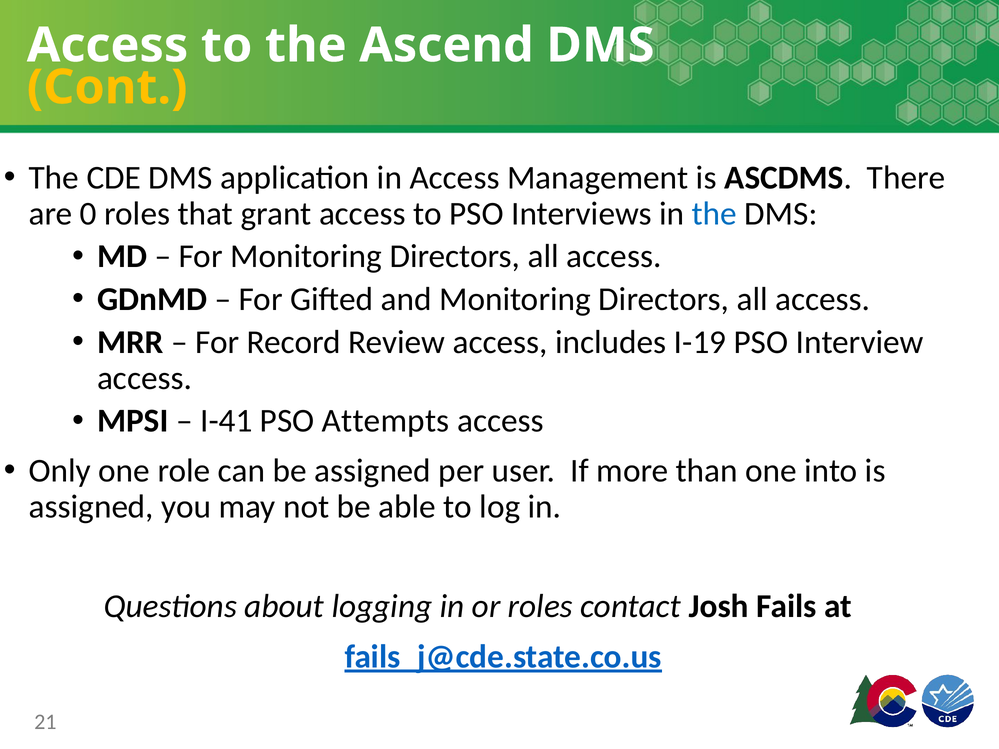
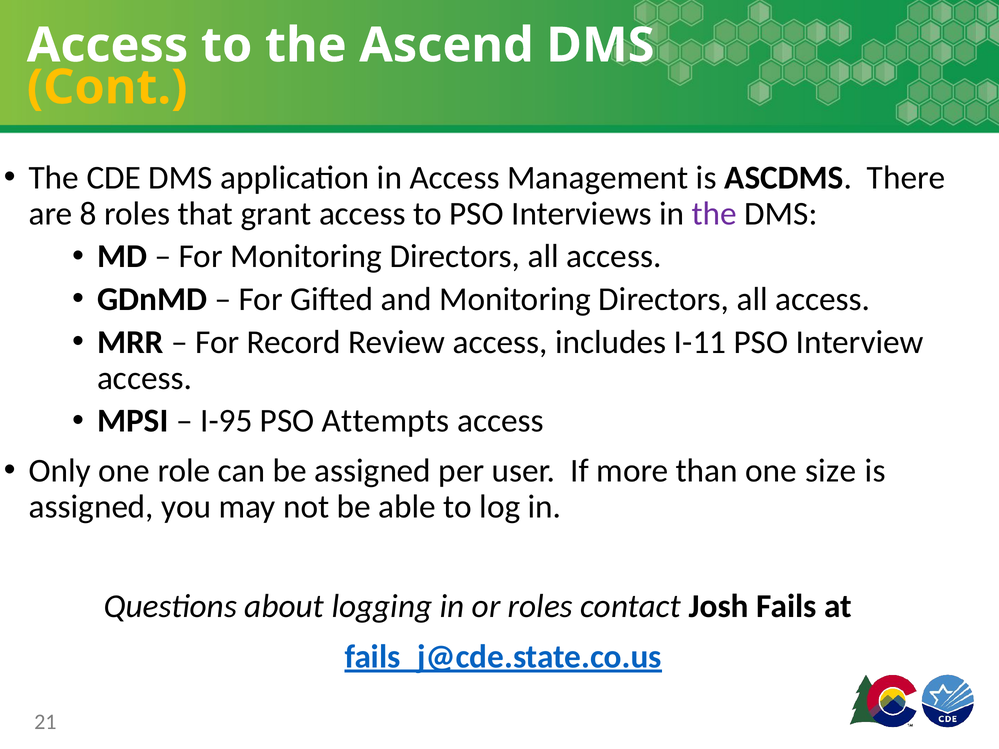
0: 0 -> 8
the at (714, 214) colour: blue -> purple
I-19: I-19 -> I-11
I-41: I-41 -> I-95
into: into -> size
